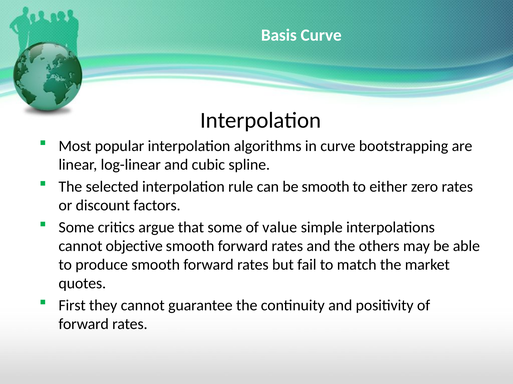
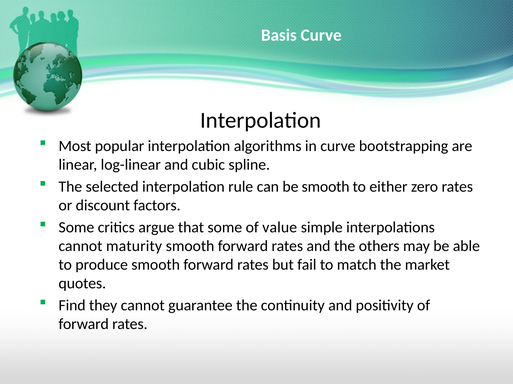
objective: objective -> maturity
First: First -> Find
